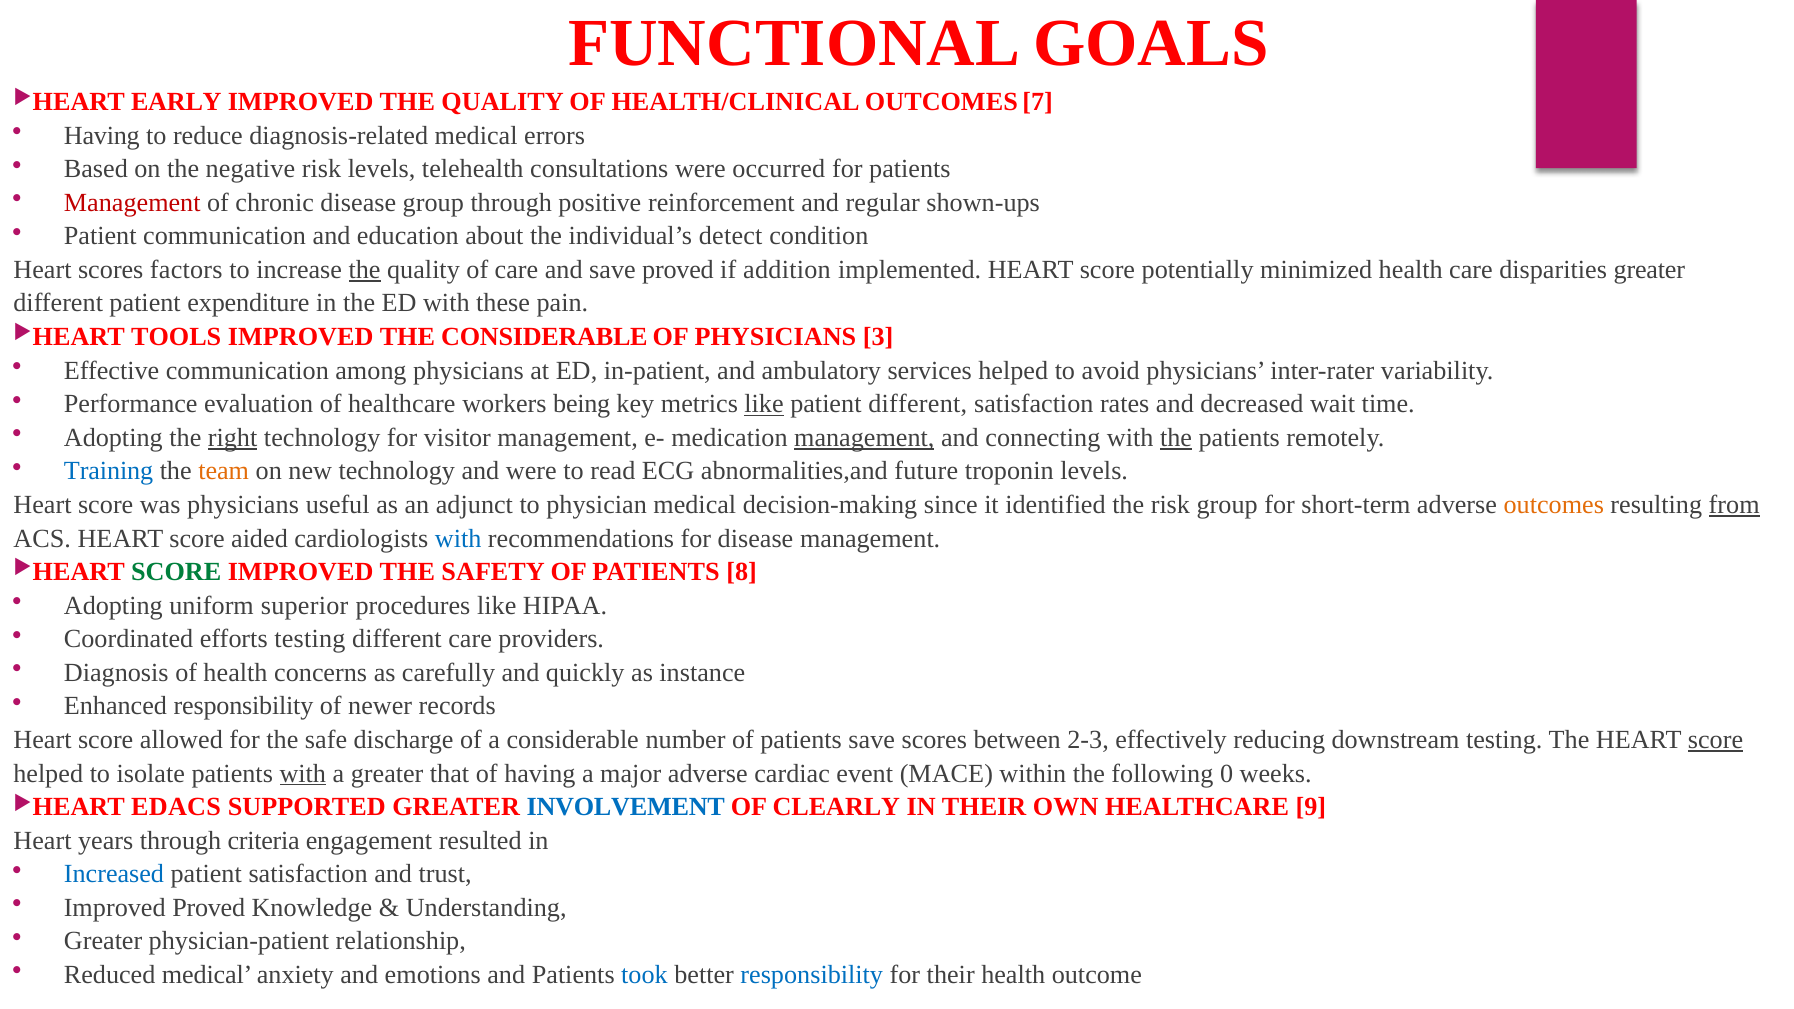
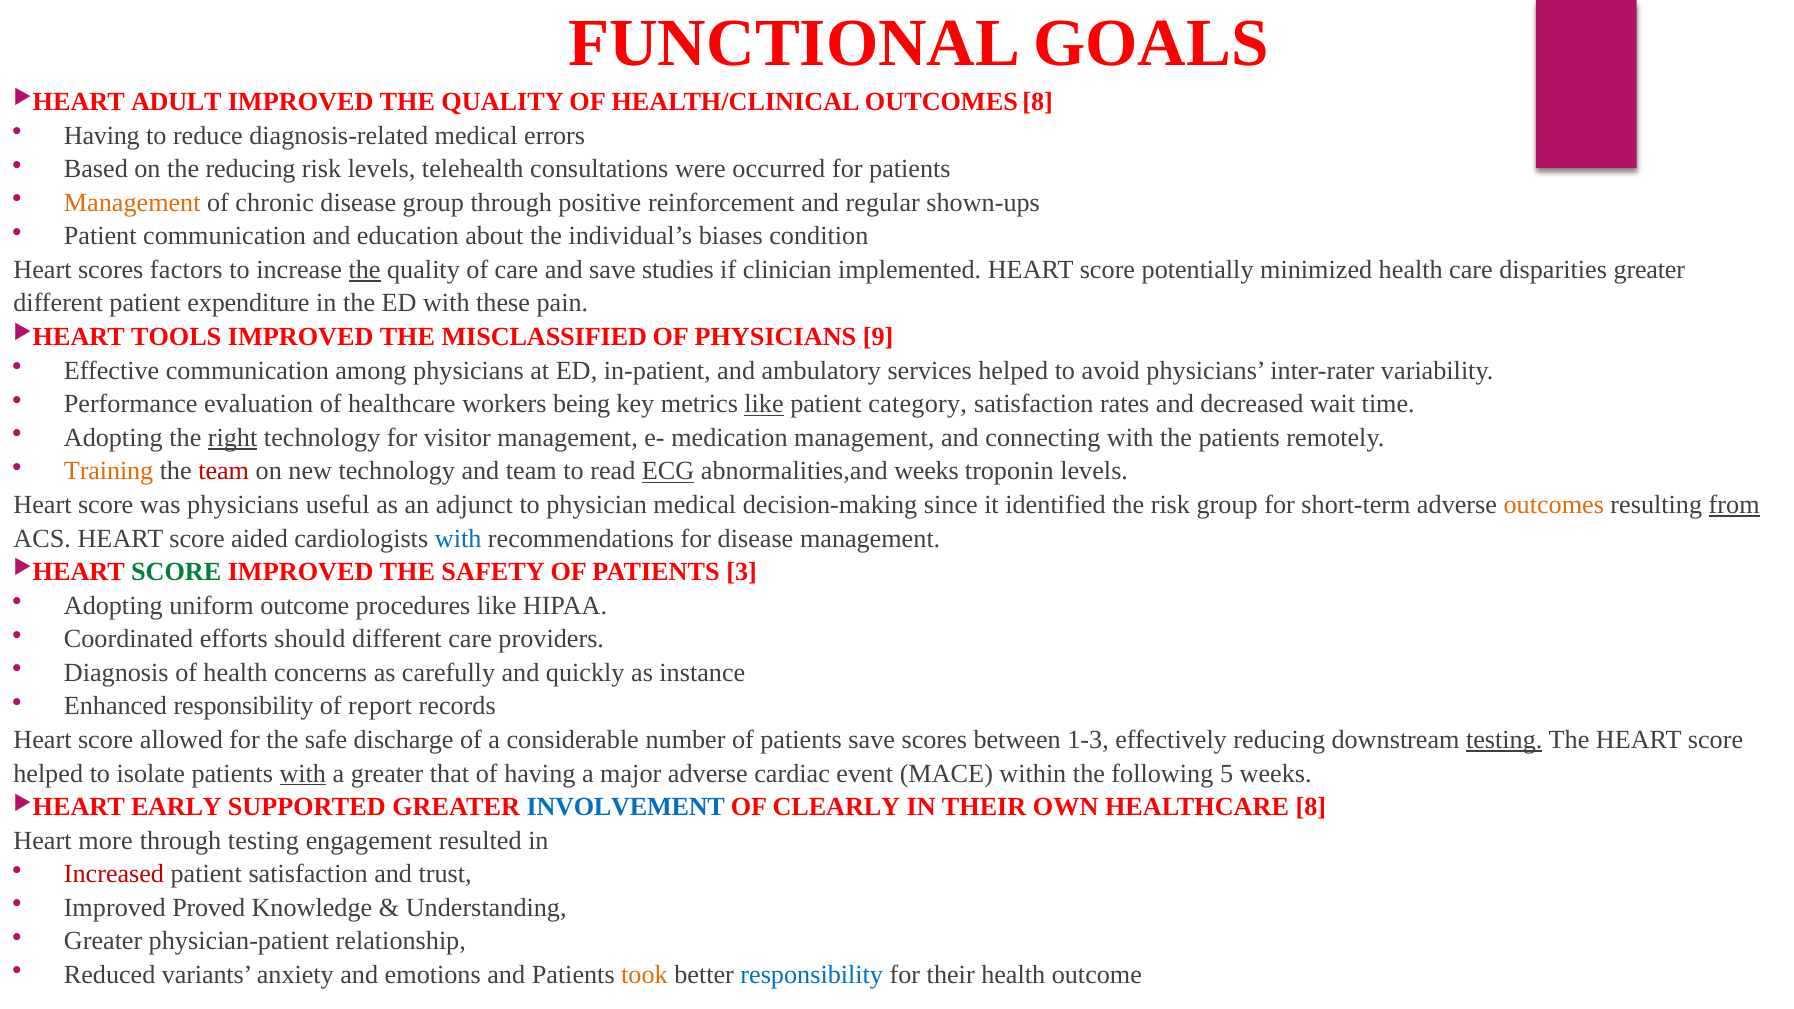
EARLY: EARLY -> ADULT
OUTCOMES 7: 7 -> 8
the negative: negative -> reducing
Management at (132, 203) colour: red -> orange
detect: detect -> biases
save proved: proved -> studies
addition: addition -> clinician
THE CONSIDERABLE: CONSIDERABLE -> MISCLASSIFIED
3: 3 -> 9
patient different: different -> category
management at (864, 438) underline: present -> none
the at (1176, 438) underline: present -> none
Training colour: blue -> orange
team at (224, 471) colour: orange -> red
and were: were -> team
ECG underline: none -> present
abnormalities,and future: future -> weeks
8: 8 -> 3
uniform superior: superior -> outcome
efforts testing: testing -> should
newer: newer -> report
2-3: 2-3 -> 1-3
testing at (1504, 740) underline: none -> present
score at (1715, 740) underline: present -> none
0: 0 -> 5
EDACS: EDACS -> EARLY
HEALTHCARE 9: 9 -> 8
years: years -> more
through criteria: criteria -> testing
Increased colour: blue -> red
Reduced medical: medical -> variants
took colour: blue -> orange
